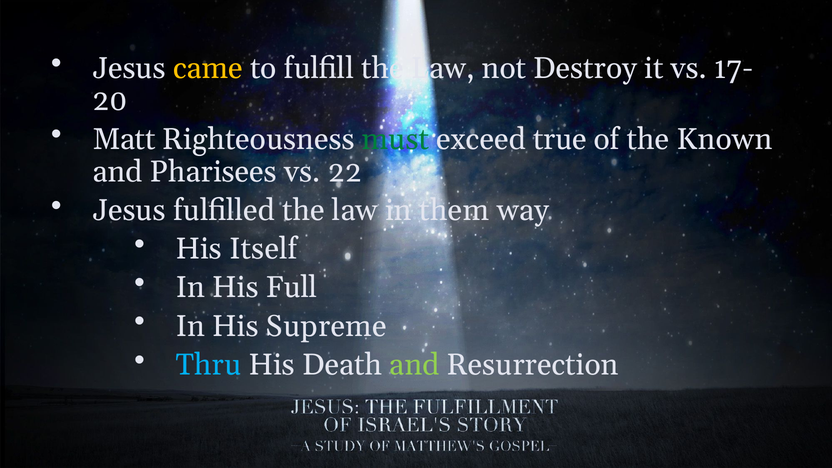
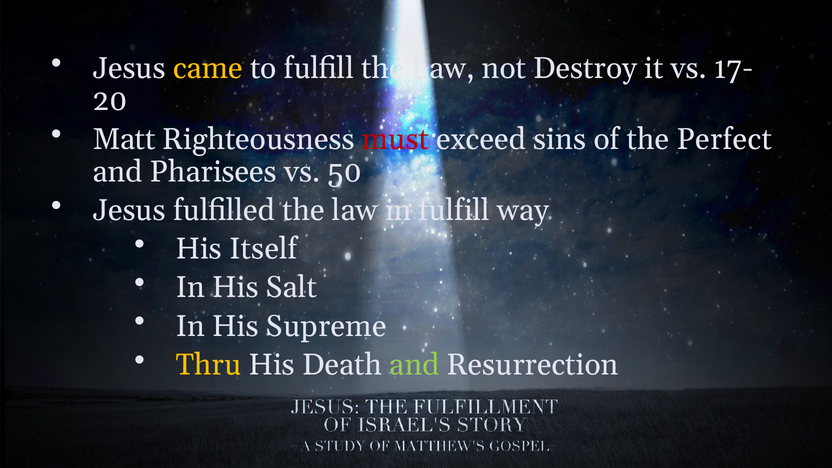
must colour: green -> red
true: true -> sins
Known: Known -> Perfect
22: 22 -> 50
in them: them -> fulfill
Full: Full -> Salt
Thru colour: light blue -> yellow
